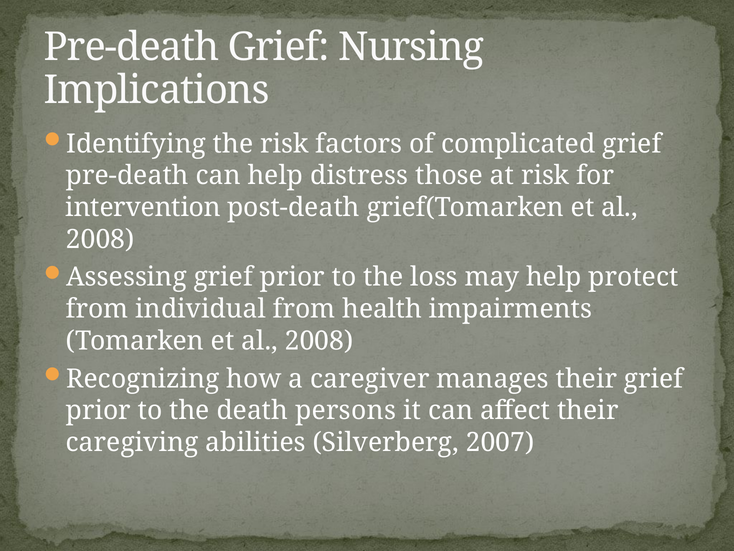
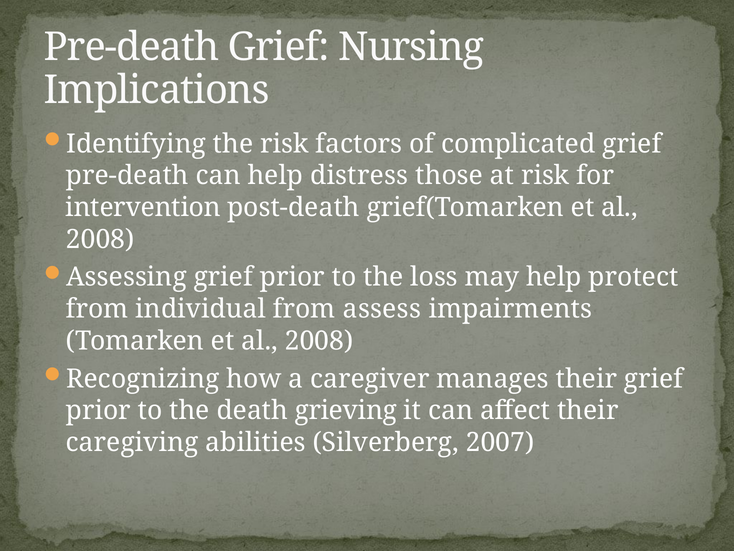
health: health -> assess
persons: persons -> grieving
